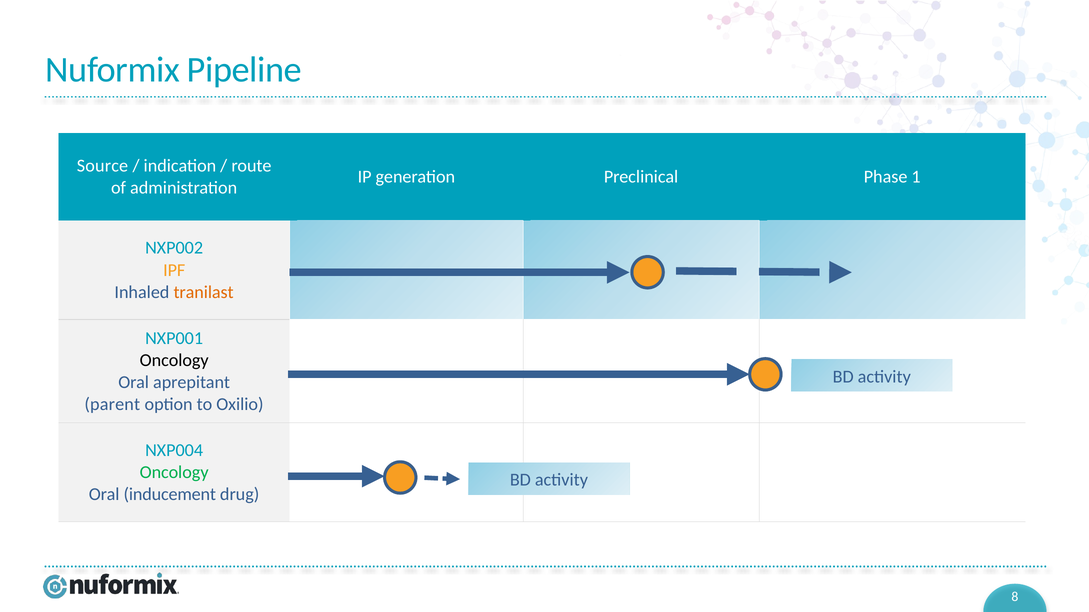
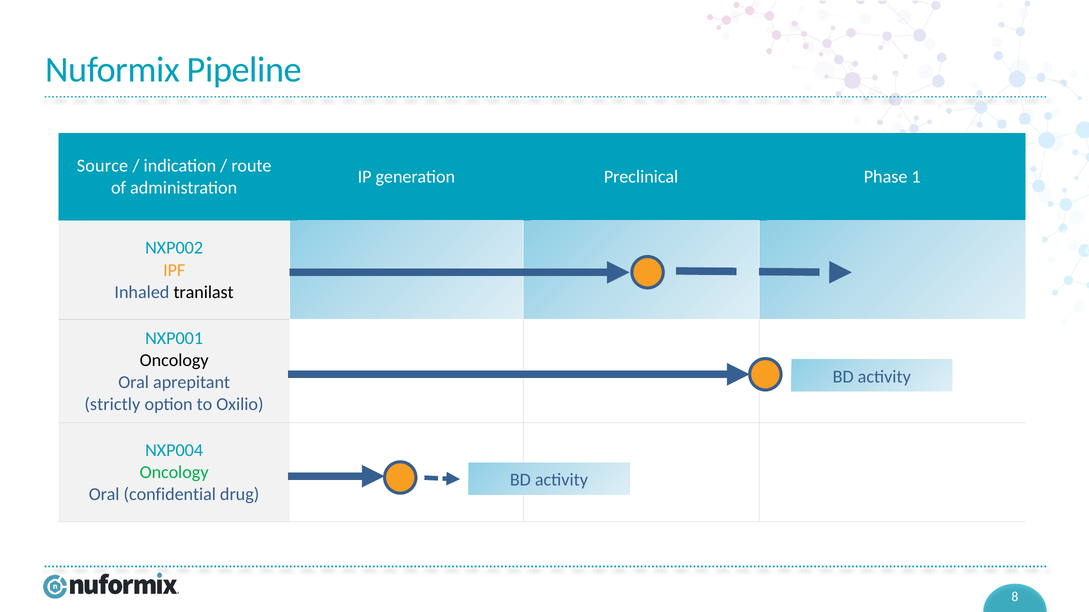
tranilast colour: orange -> black
parent: parent -> strictly
inducement: inducement -> confidential
